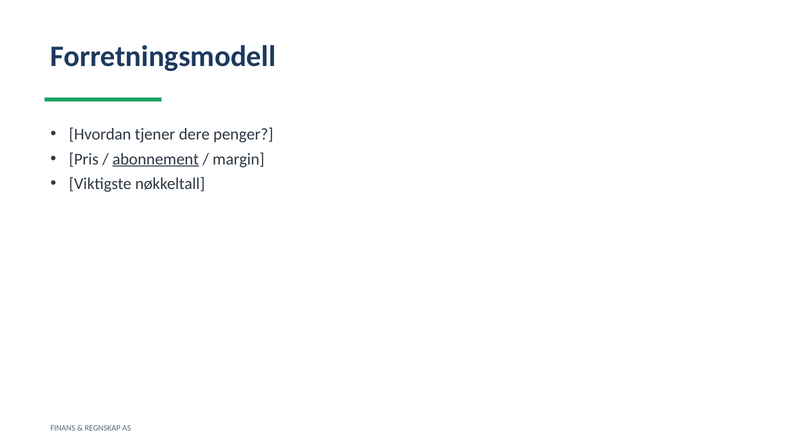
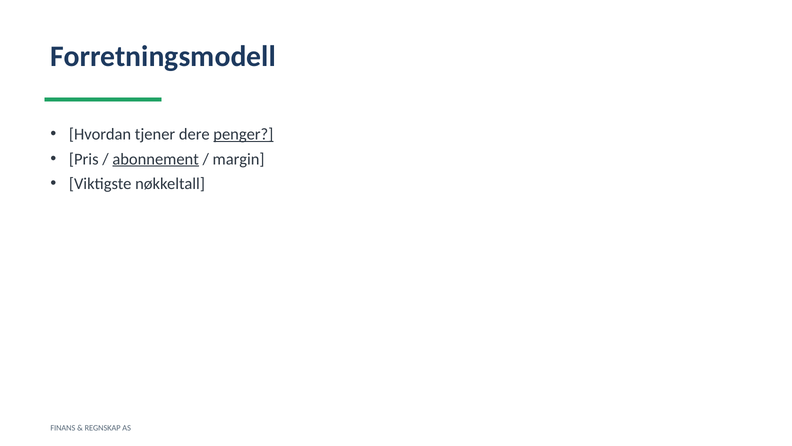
penger underline: none -> present
